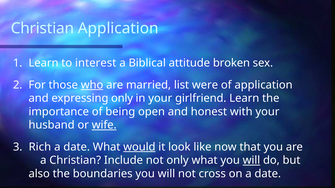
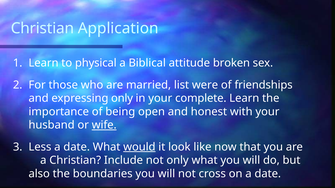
interest: interest -> physical
who underline: present -> none
of application: application -> friendships
girlfriend: girlfriend -> complete
Rich: Rich -> Less
will at (251, 161) underline: present -> none
